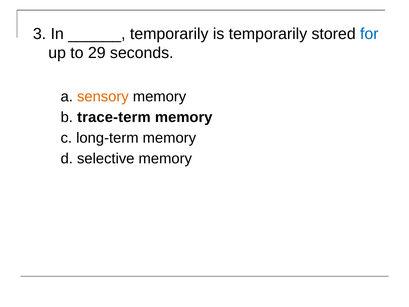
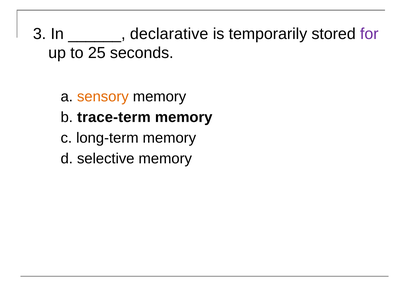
temporarily at (169, 34): temporarily -> declarative
for colour: blue -> purple
29: 29 -> 25
